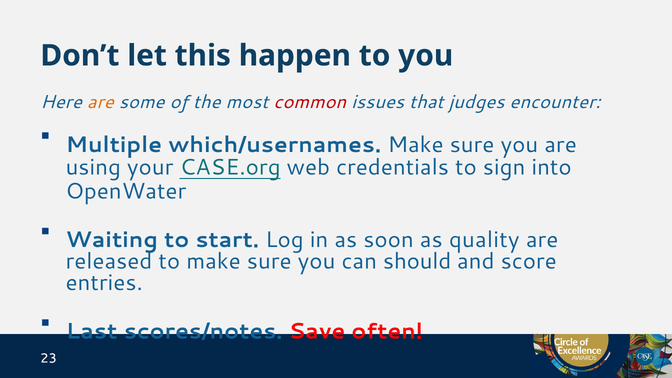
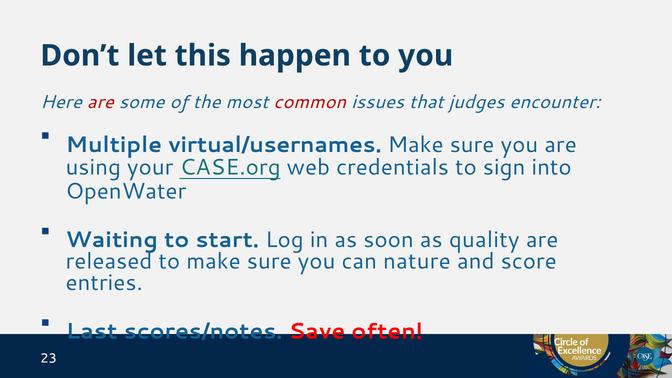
are at (100, 102) colour: orange -> red
which/usernames: which/usernames -> virtual/usernames
should: should -> nature
